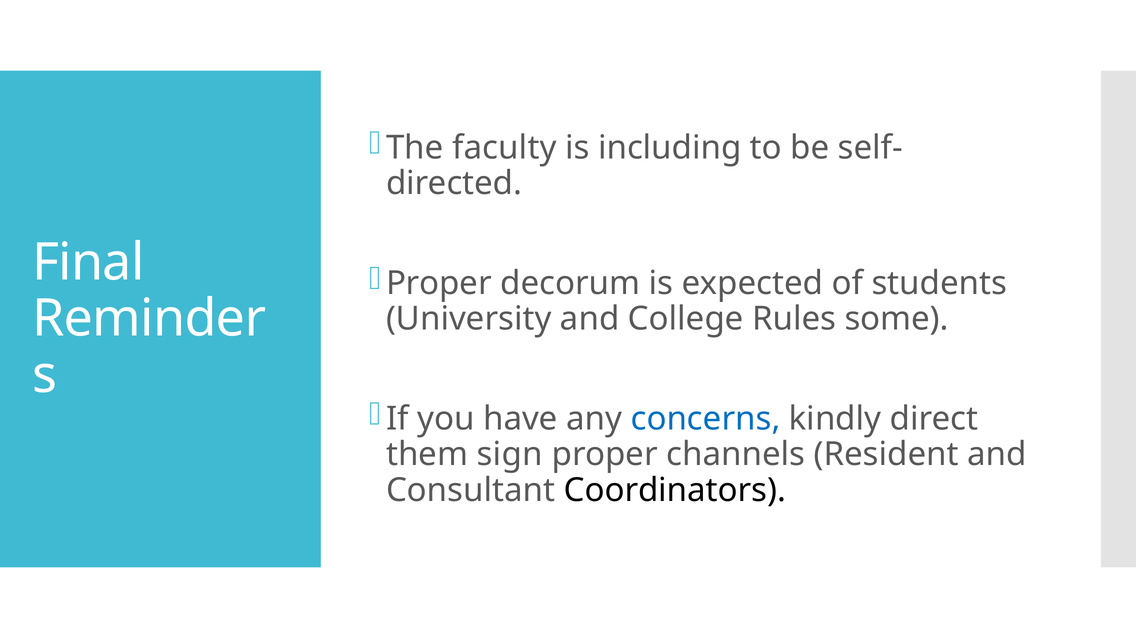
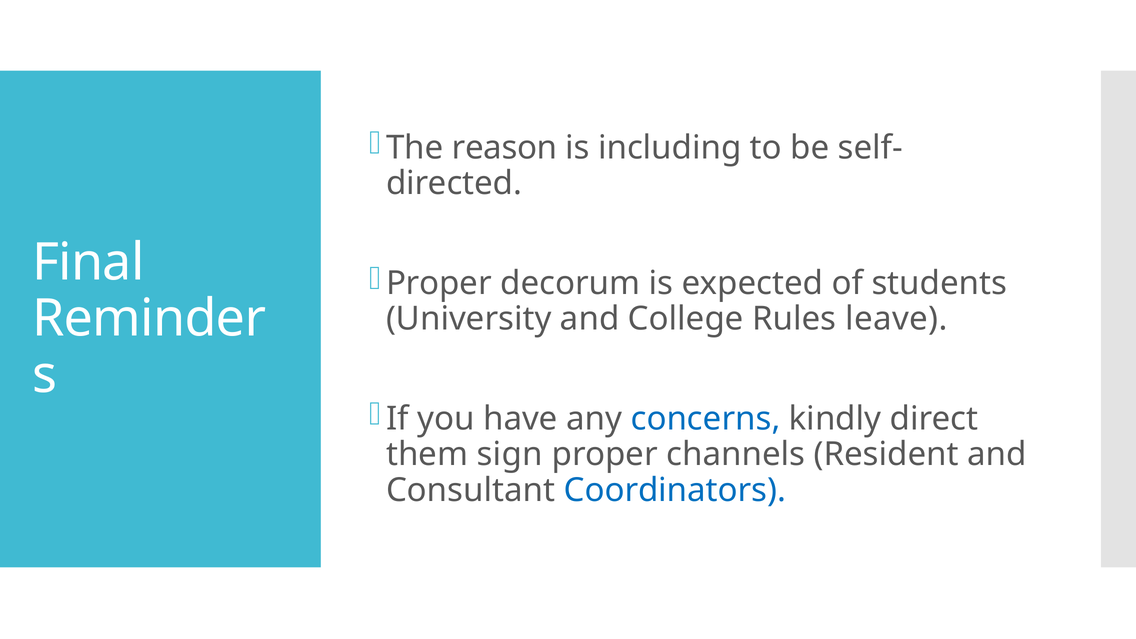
faculty: faculty -> reason
some: some -> leave
Coordinators colour: black -> blue
